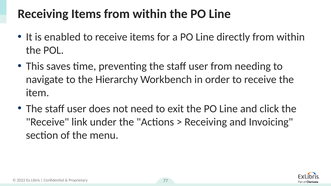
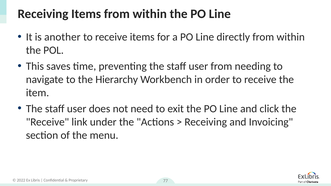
enabled: enabled -> another
